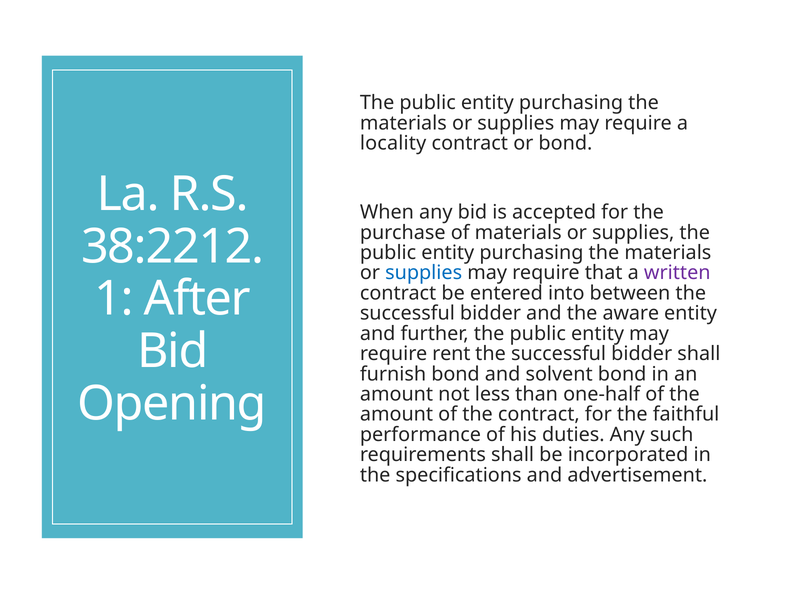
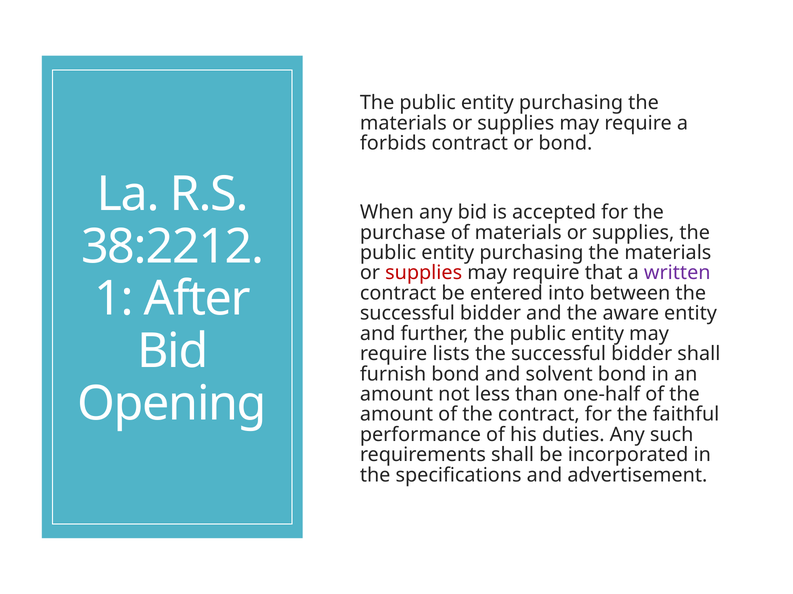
locality: locality -> forbids
supplies at (424, 273) colour: blue -> red
rent: rent -> lists
